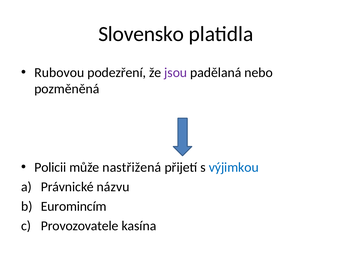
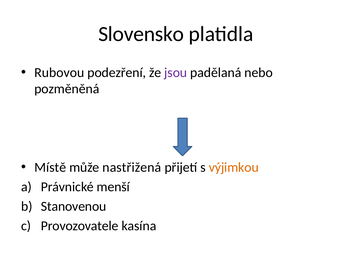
Policii: Policii -> Místě
výjimkou colour: blue -> orange
názvu: názvu -> menší
Euromincím: Euromincím -> Stanovenou
